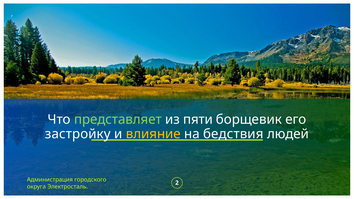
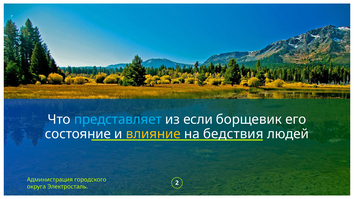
представляет colour: light green -> light blue
пяти: пяти -> если
застройку: застройку -> состояние
